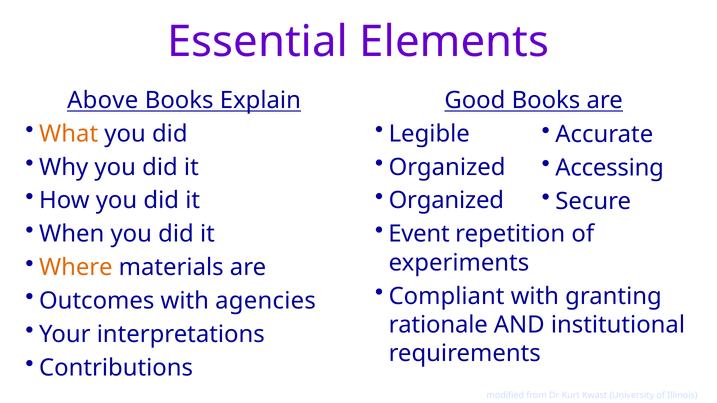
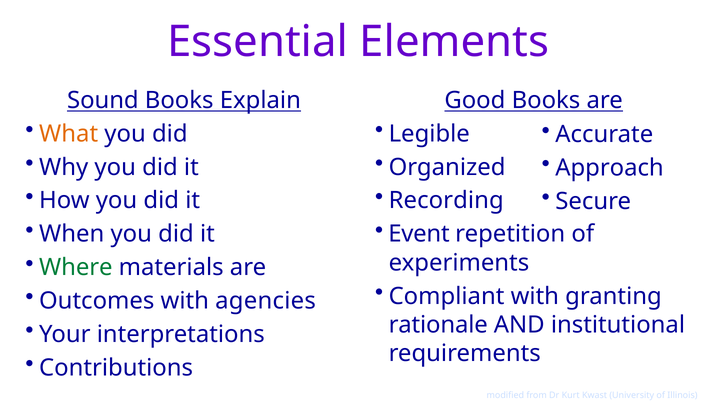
Above: Above -> Sound
Accessing: Accessing -> Approach
Organized at (446, 201): Organized -> Recording
Where colour: orange -> green
